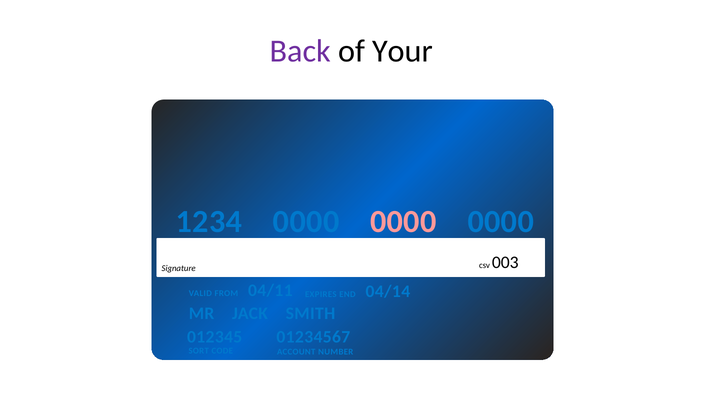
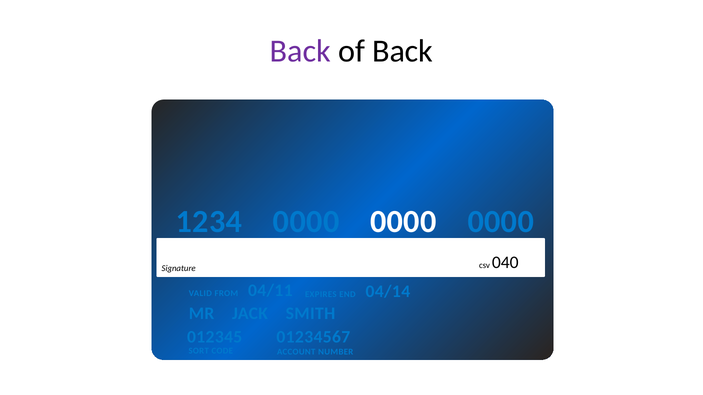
of Your: Your -> Back
0000 at (403, 222) colour: pink -> white
003: 003 -> 040
